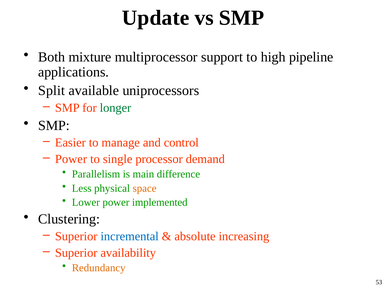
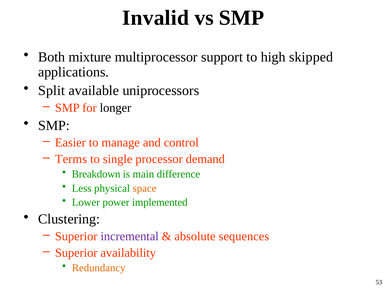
Update: Update -> Invalid
pipeline: pipeline -> skipped
longer colour: green -> black
Power at (71, 159): Power -> Terms
Parallelism: Parallelism -> Breakdown
incremental colour: blue -> purple
increasing: increasing -> sequences
